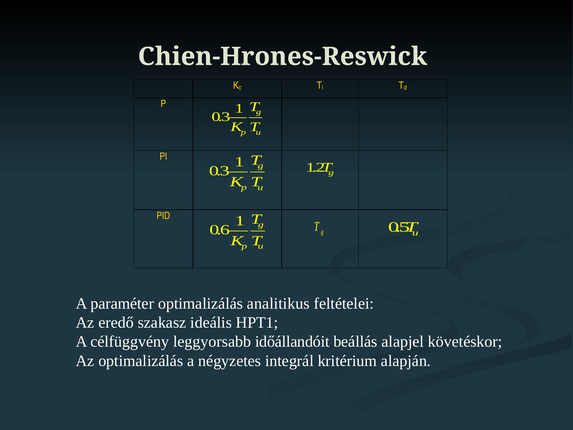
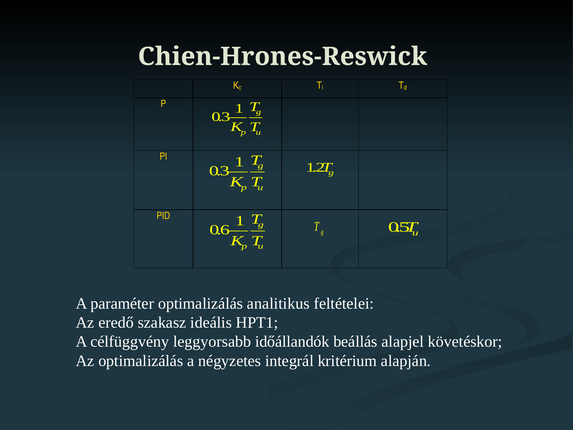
időállandóit: időállandóit -> időállandók
